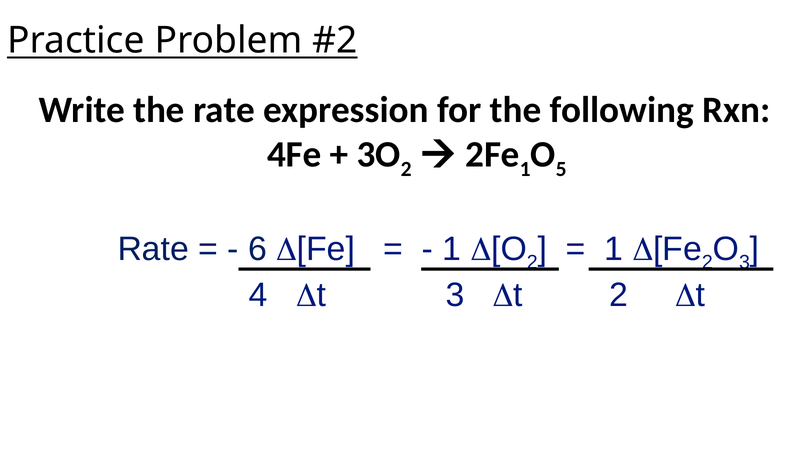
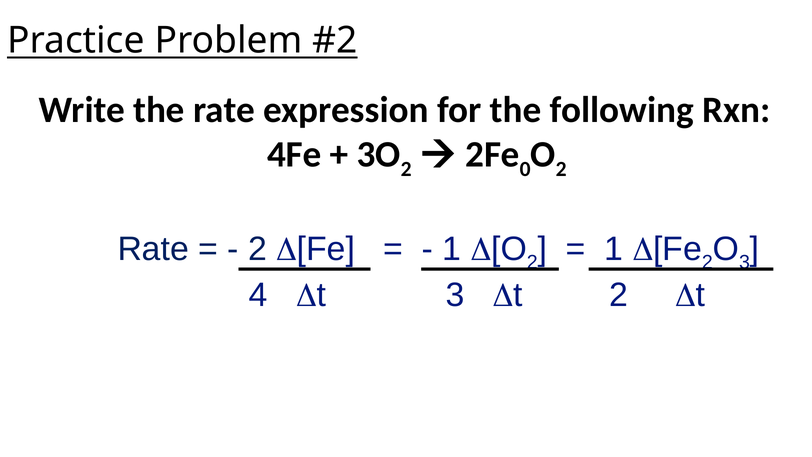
1 at (525, 169): 1 -> 0
5 at (561, 169): 5 -> 2
6 at (257, 249): 6 -> 2
